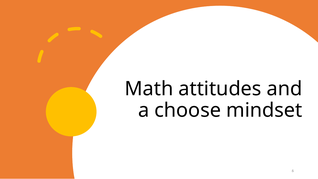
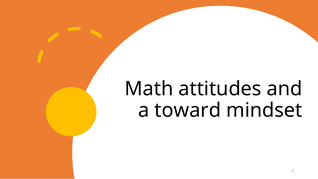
choose: choose -> toward
